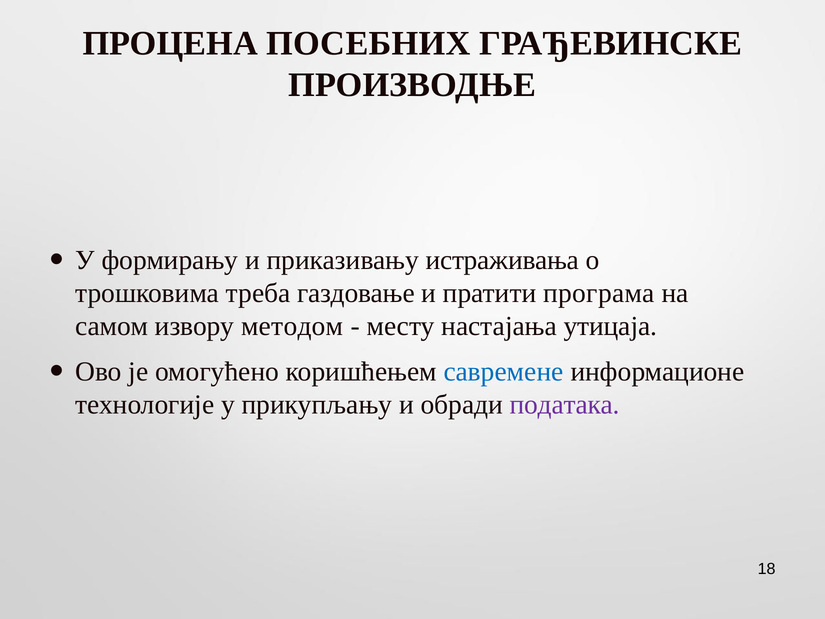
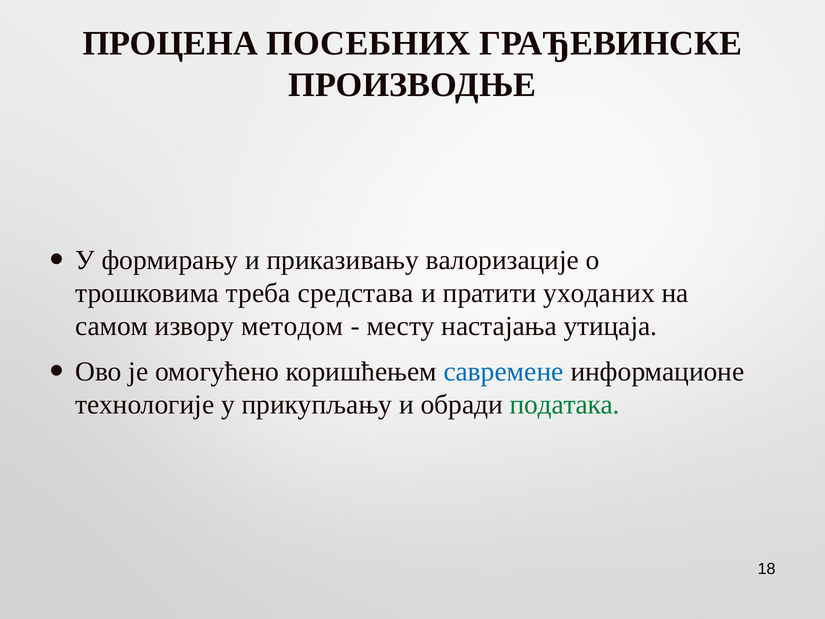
истраживања: истраживања -> валоризације
газдовање: газдовање -> средстава
програма: програма -> уходаних
података colour: purple -> green
